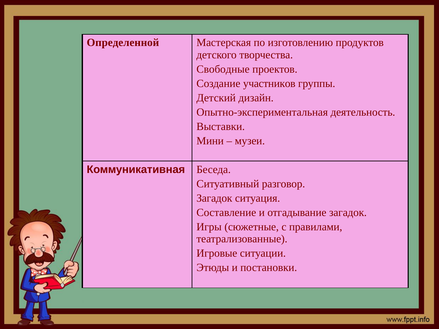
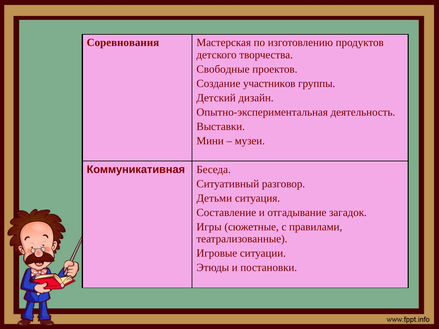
Определенной: Определенной -> Соревнования
Загадок at (214, 198): Загадок -> Детьми
